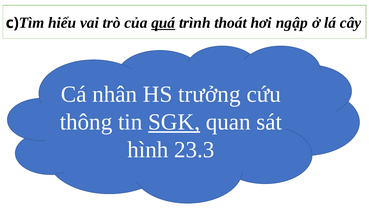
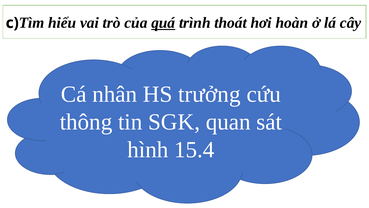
ngập: ngập -> hoàn
SGK underline: present -> none
23.3: 23.3 -> 15.4
